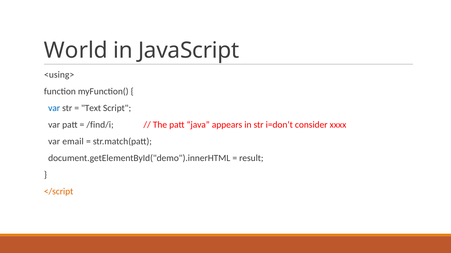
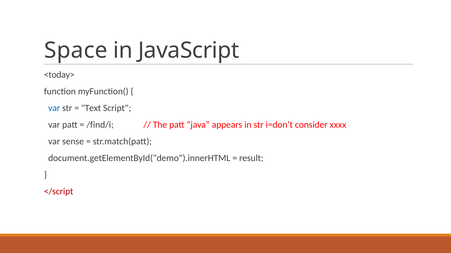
World: World -> Space
<using>: <using> -> <today>
email: email -> sense
</script colour: orange -> red
